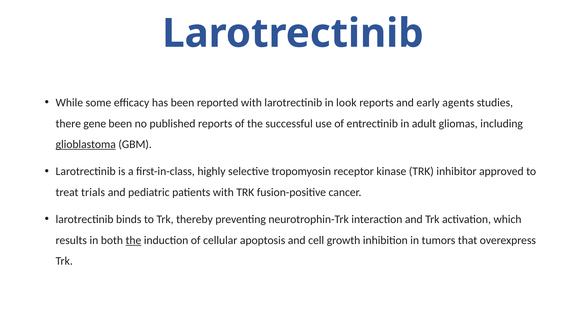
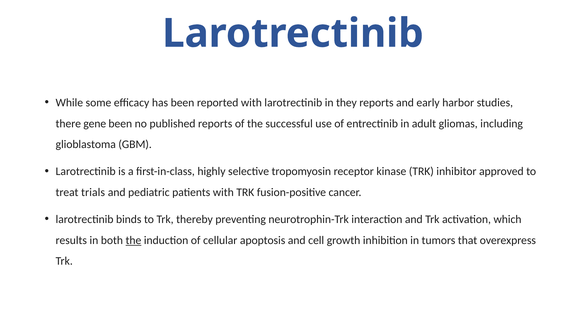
look: look -> they
agents: agents -> harbor
glioblastoma underline: present -> none
